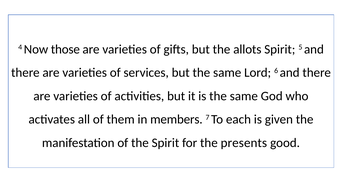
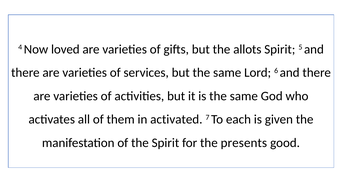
those: those -> loved
members: members -> activated
